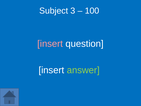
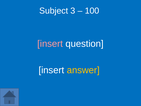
answer colour: light green -> yellow
